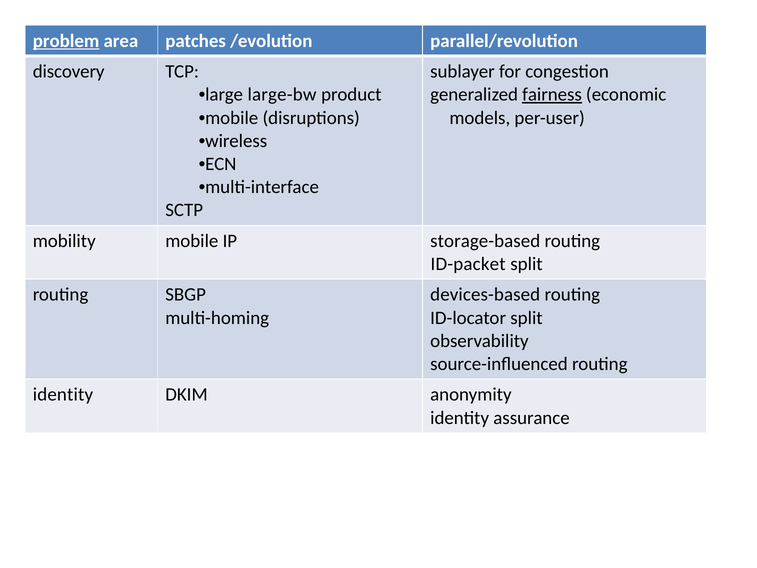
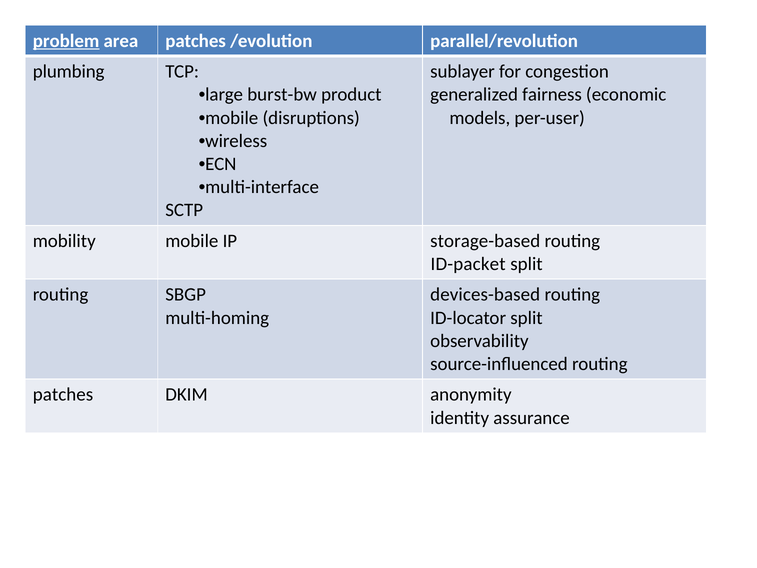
discovery: discovery -> plumbing
large-bw: large-bw -> burst-bw
fairness underline: present -> none
identity at (63, 395): identity -> patches
